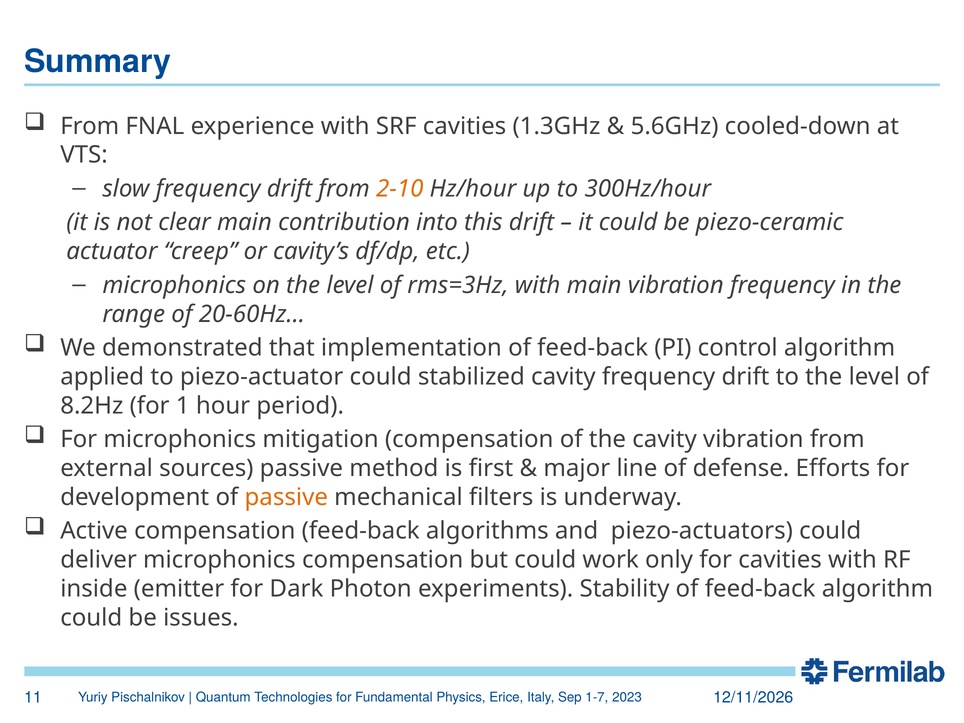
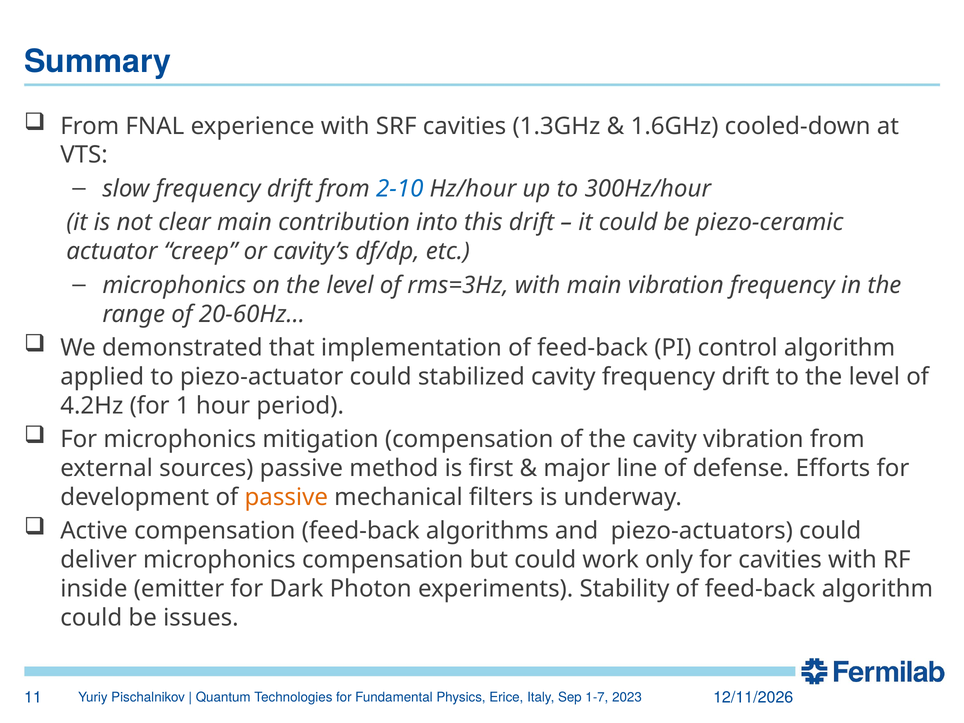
5.6GHz: 5.6GHz -> 1.6GHz
2-10 colour: orange -> blue
8.2Hz: 8.2Hz -> 4.2Hz
